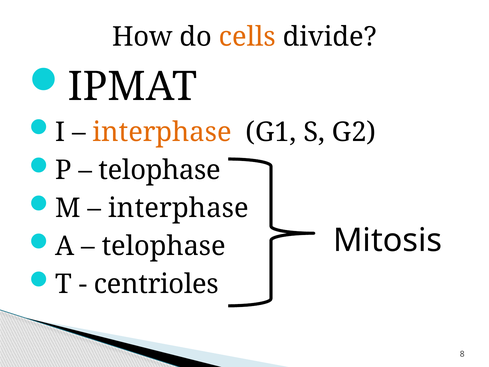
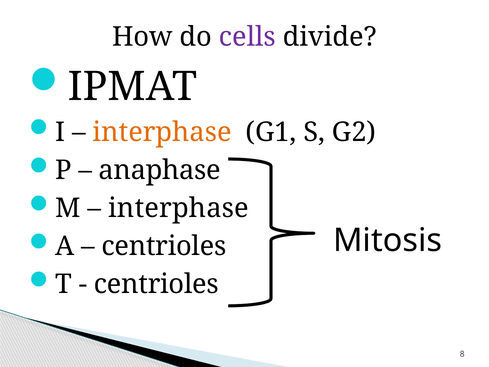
cells colour: orange -> purple
telophase at (160, 170): telophase -> anaphase
telophase at (164, 246): telophase -> centrioles
